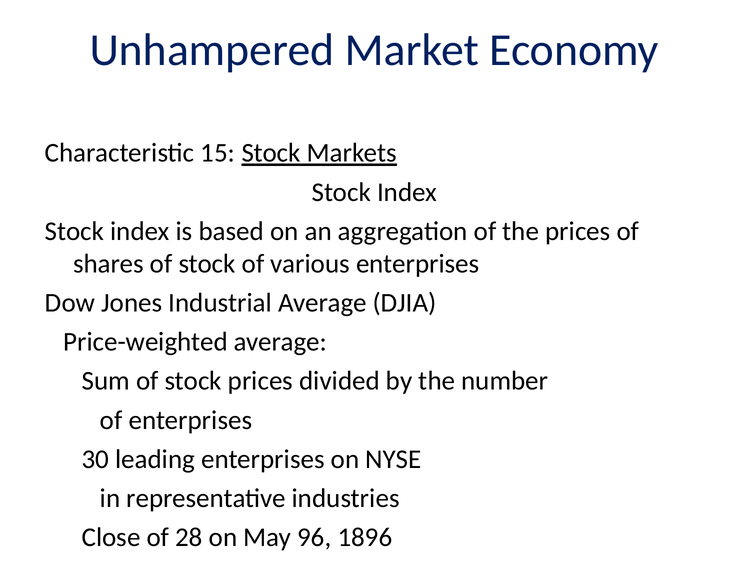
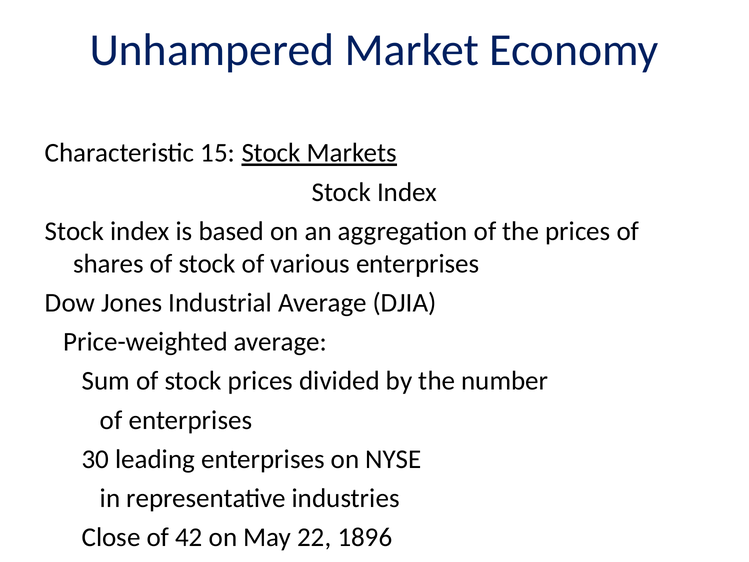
28: 28 -> 42
96: 96 -> 22
